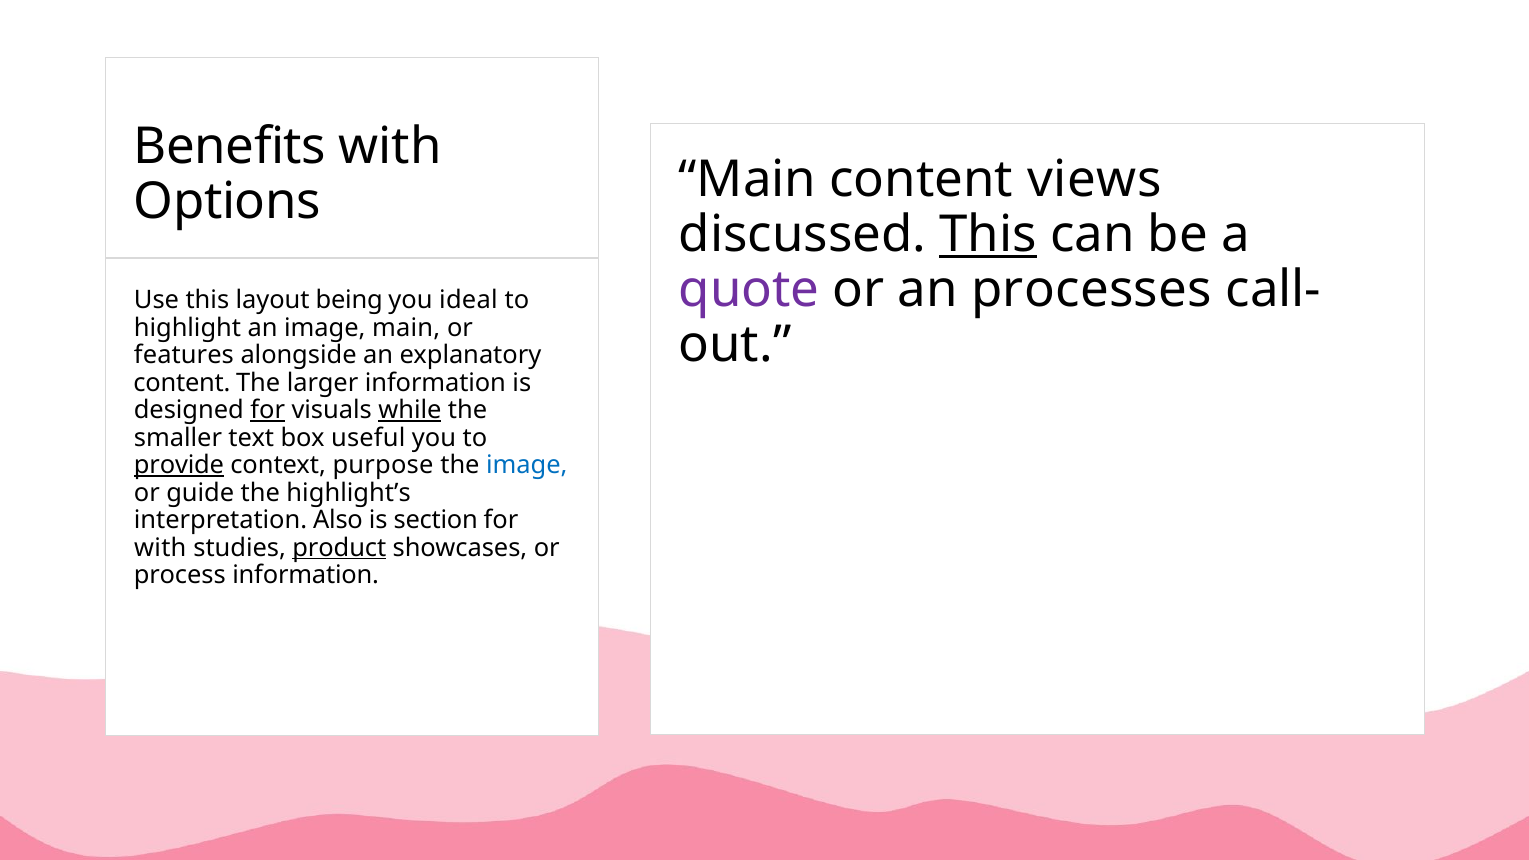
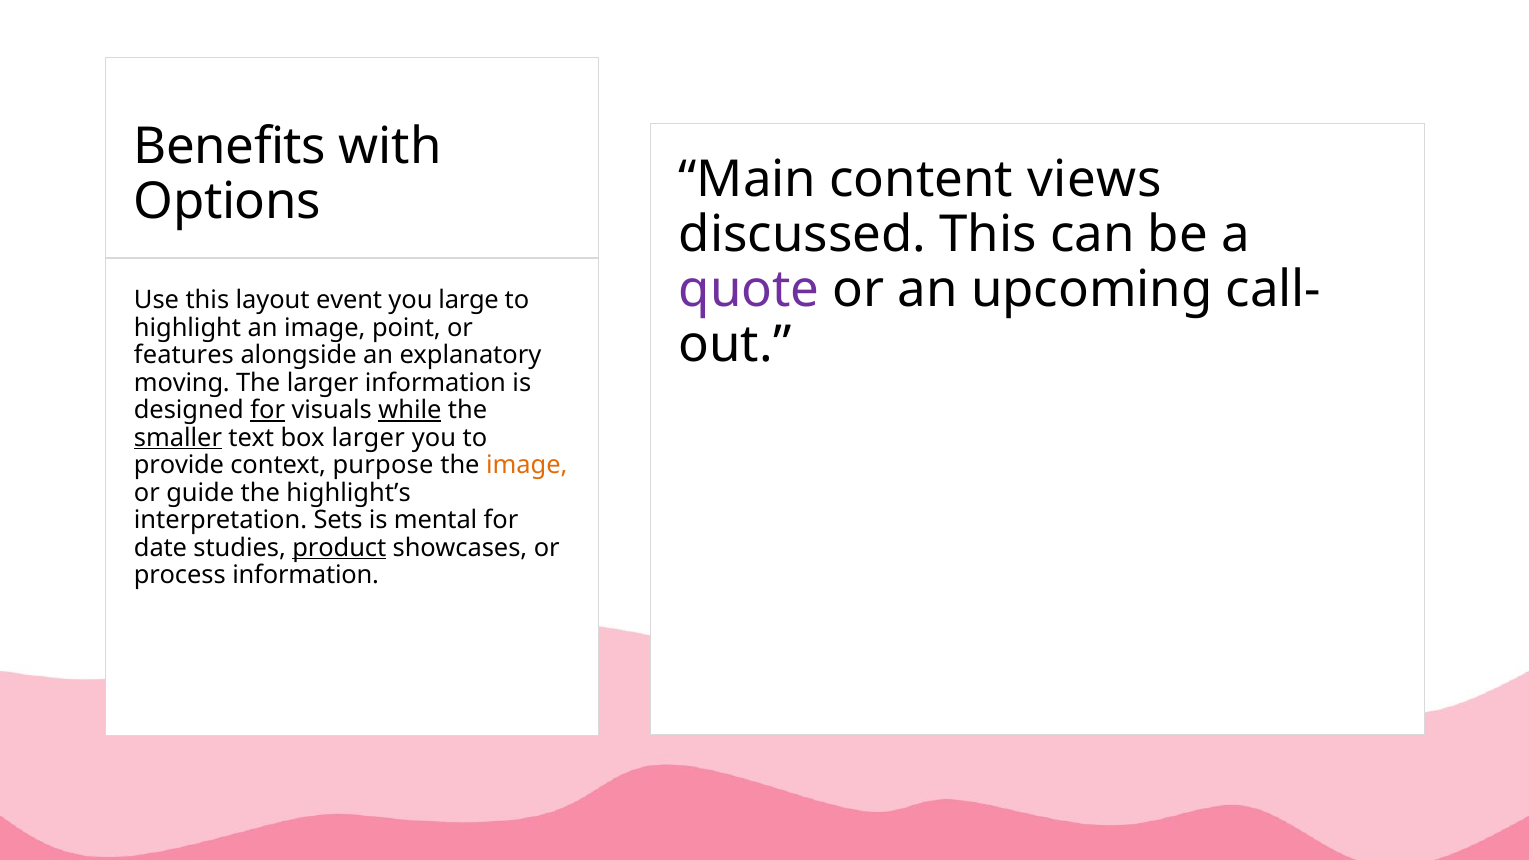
This at (988, 235) underline: present -> none
processes: processes -> upcoming
being: being -> event
ideal: ideal -> large
image main: main -> point
content at (182, 383): content -> moving
smaller underline: none -> present
box useful: useful -> larger
provide underline: present -> none
image at (527, 465) colour: blue -> orange
Also: Also -> Sets
section: section -> mental
with at (160, 548): with -> date
